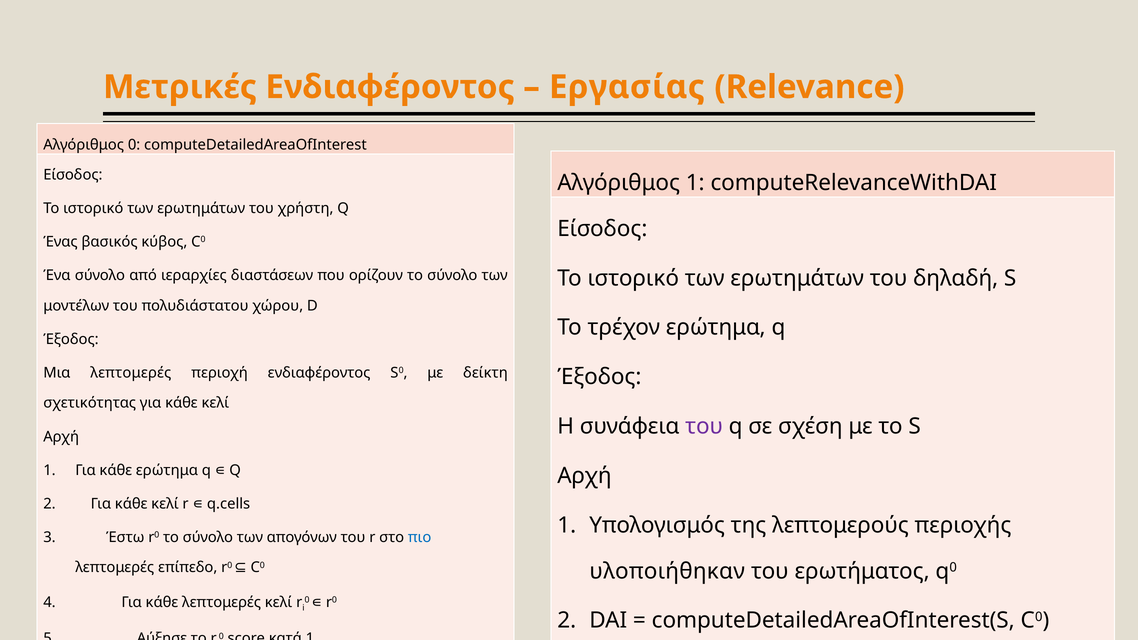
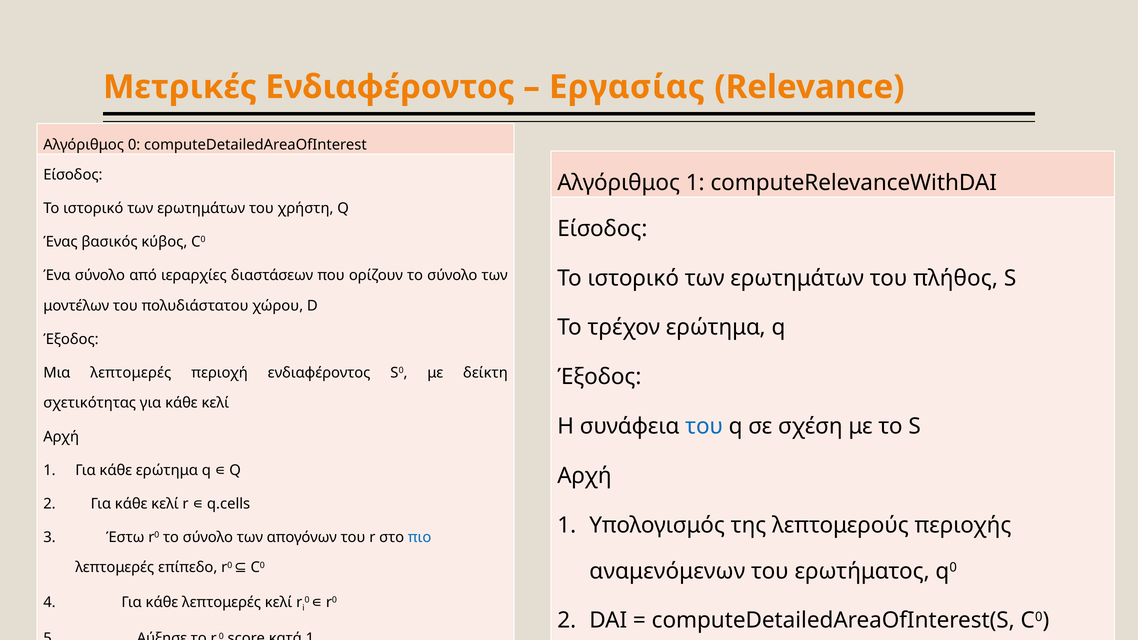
δηλαδή: δηλαδή -> πλήθος
του at (704, 426) colour: purple -> blue
υλοποιήθηκαν: υλοποιήθηκαν -> αναμενόμενων
